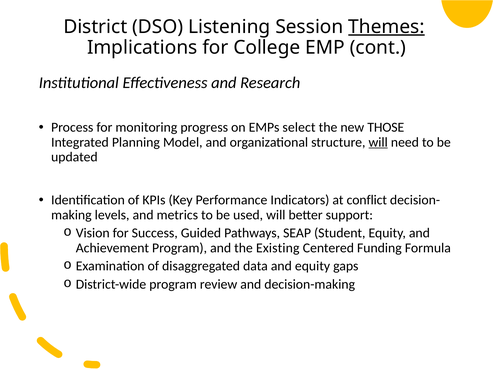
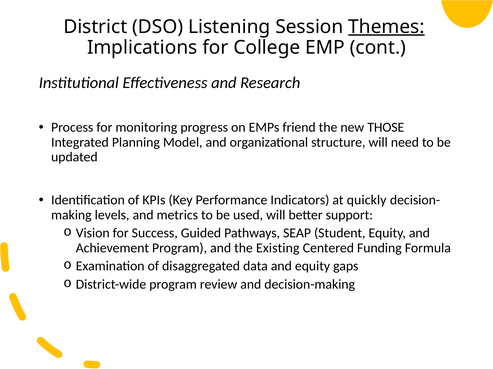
select: select -> friend
will at (378, 142) underline: present -> none
conflict: conflict -> quickly
